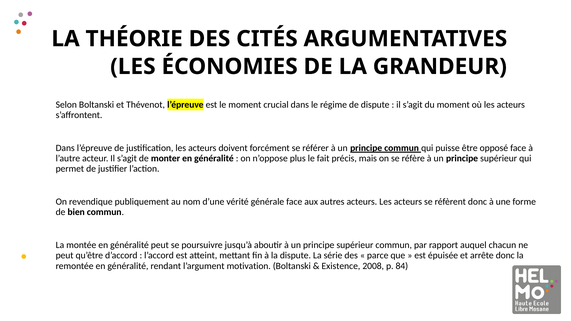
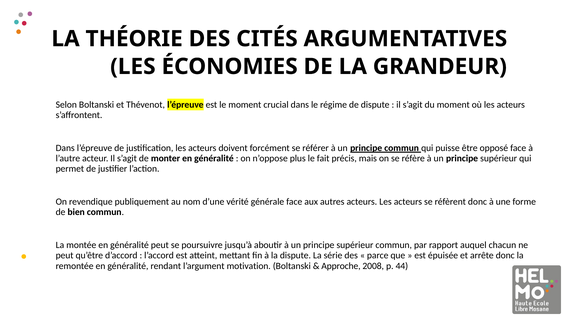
Existence: Existence -> Approche
84: 84 -> 44
